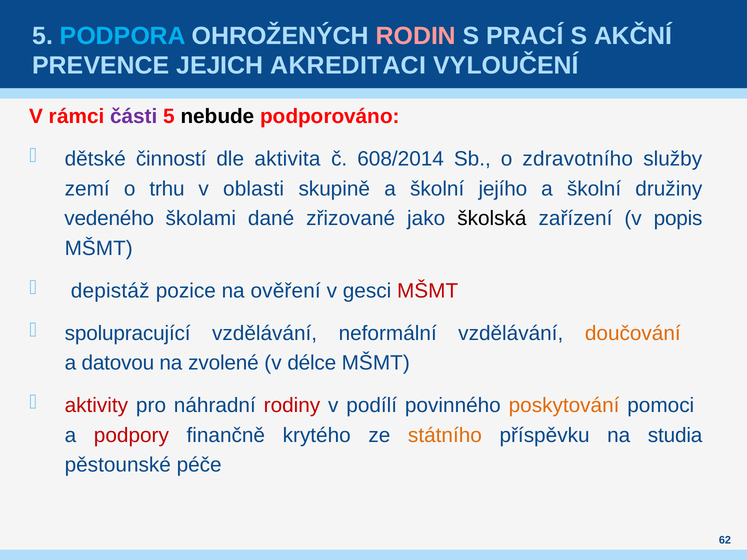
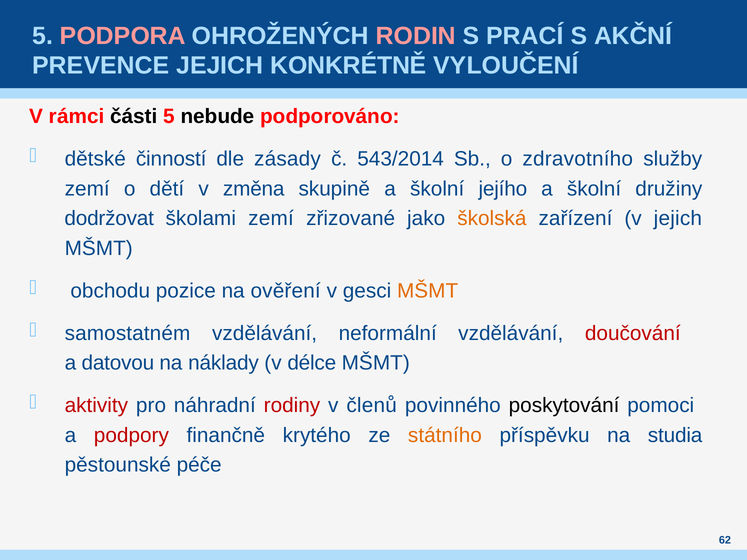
PODPORA colour: light blue -> pink
AKREDITACI: AKREDITACI -> KONKRÉTNĚ
části colour: purple -> black
aktivita: aktivita -> zásady
608/2014: 608/2014 -> 543/2014
trhu: trhu -> dětí
oblasti: oblasti -> změna
vedeného: vedeného -> dodržovat
školami dané: dané -> zemí
školská colour: black -> orange
v popis: popis -> jejich
depistáž: depistáž -> obchodu
MŠMT at (428, 291) colour: red -> orange
spolupracující: spolupracující -> samostatném
doučování colour: orange -> red
zvolené: zvolené -> náklady
podílí: podílí -> členů
poskytování colour: orange -> black
